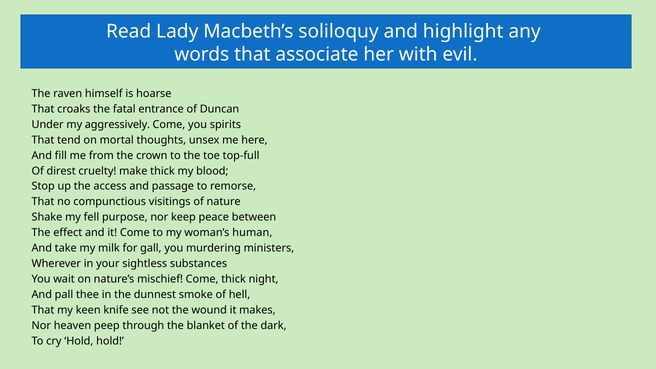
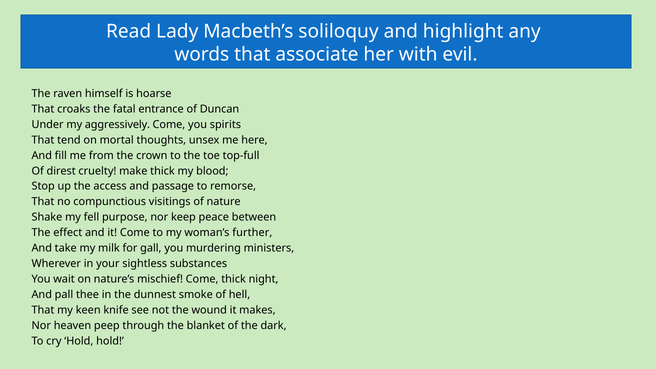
human: human -> further
